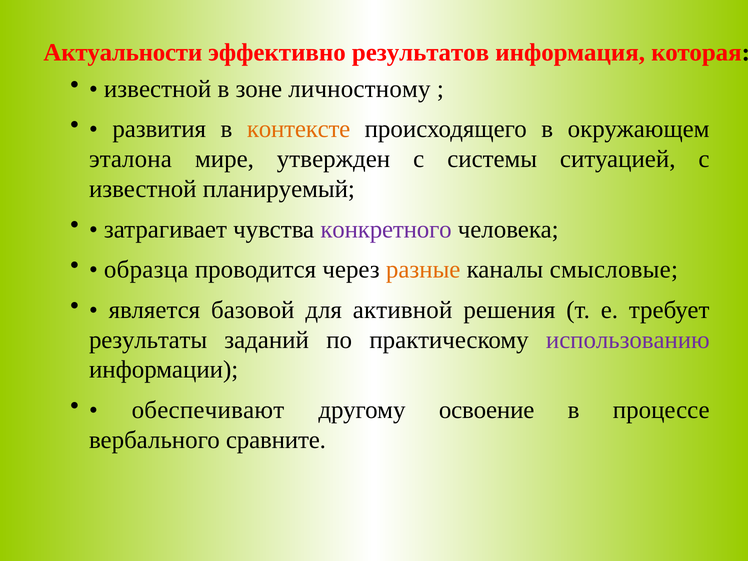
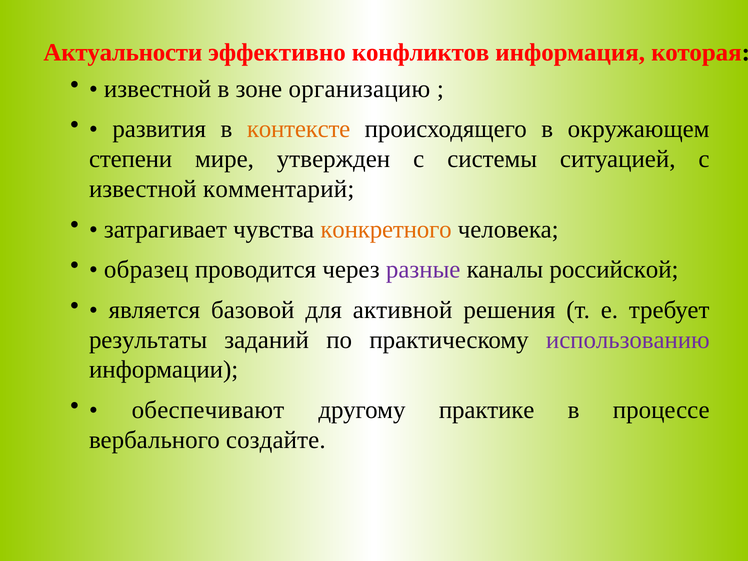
результатов: результатов -> конфликтов
личностному: личностному -> организацию
эталона: эталона -> степени
планируемый: планируемый -> комментарий
конкретного colour: purple -> orange
образца: образца -> образец
разные colour: orange -> purple
смысловые: смысловые -> российской
освоение: освоение -> практике
сравните: сравните -> создайте
